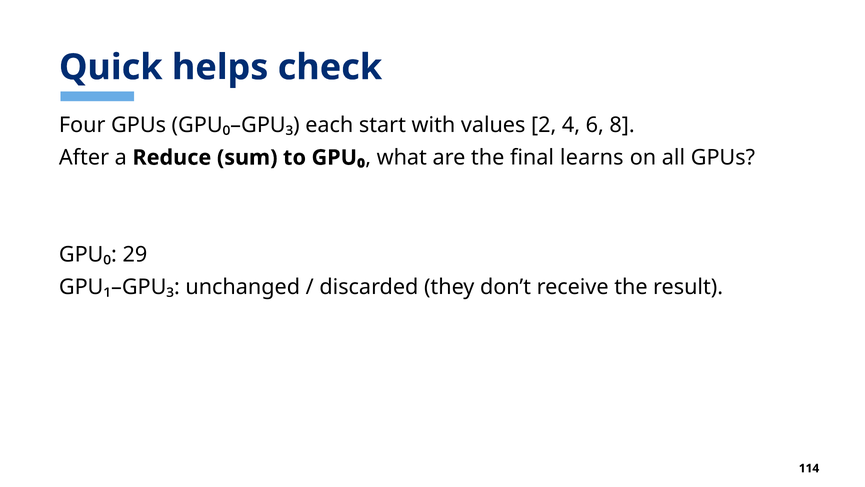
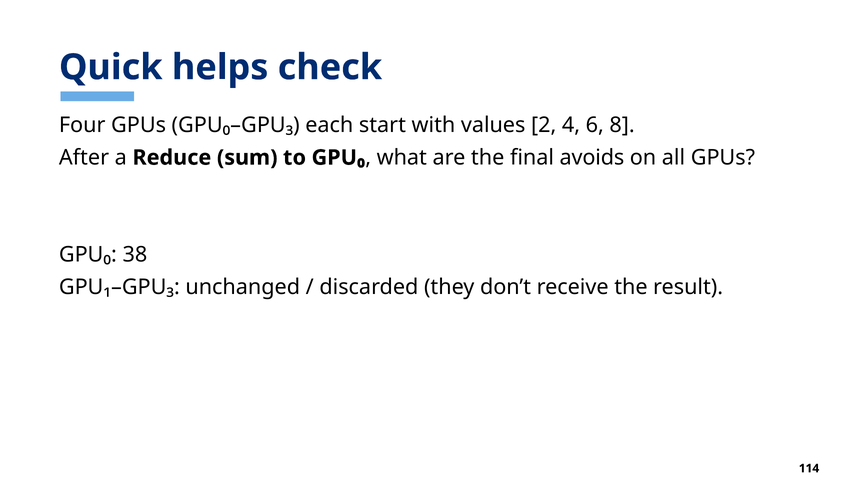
learns: learns -> avoids
29: 29 -> 38
